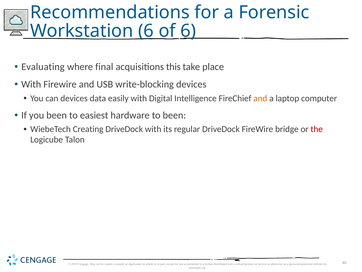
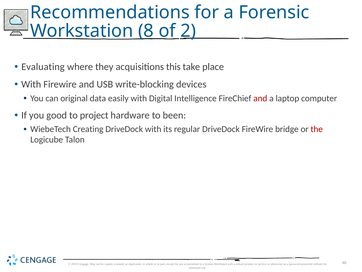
Workstation 6: 6 -> 8
of 6: 6 -> 2
final: final -> they
can devices: devices -> original
and at (260, 98) colour: orange -> red
you been: been -> good
easiest: easiest -> project
